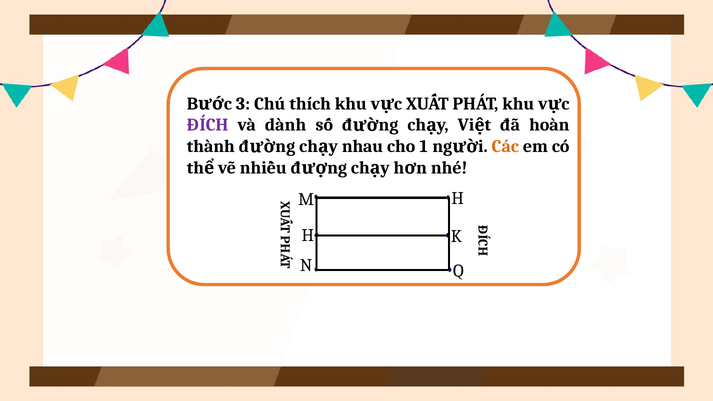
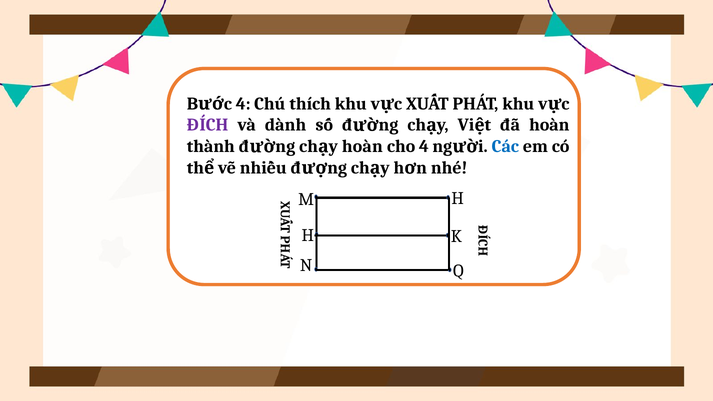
3 at (243, 104): 3 -> 4
nhau at (363, 146): nhau -> hoàn
cho 1: 1 -> 4
Các colour: orange -> blue
